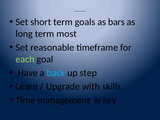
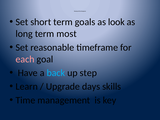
bars: bars -> look
each colour: light green -> pink
with: with -> days
